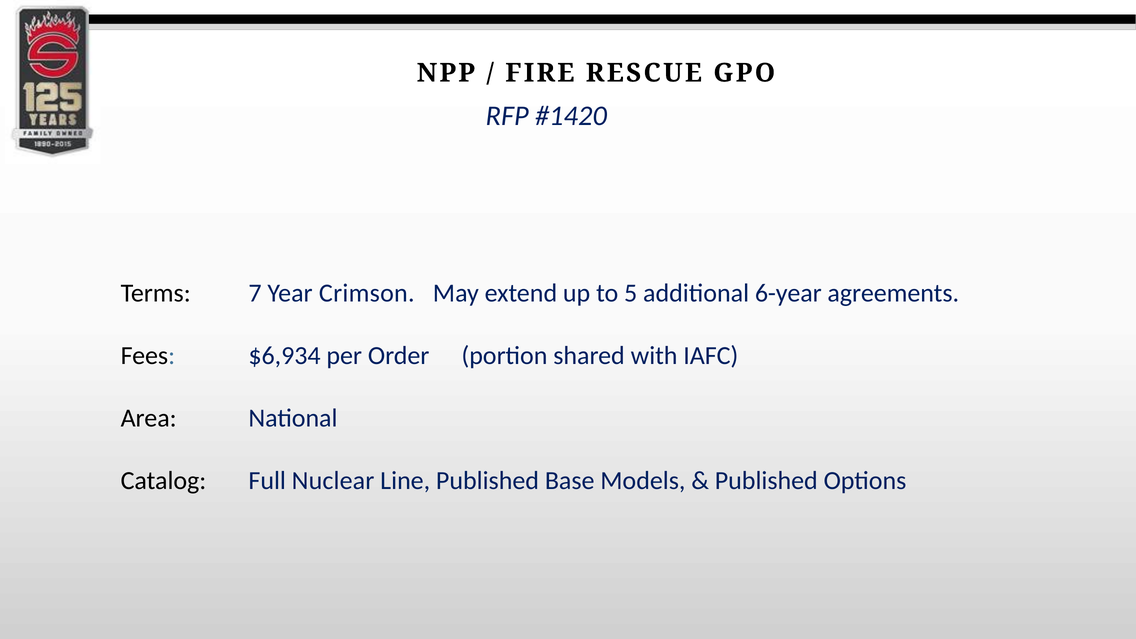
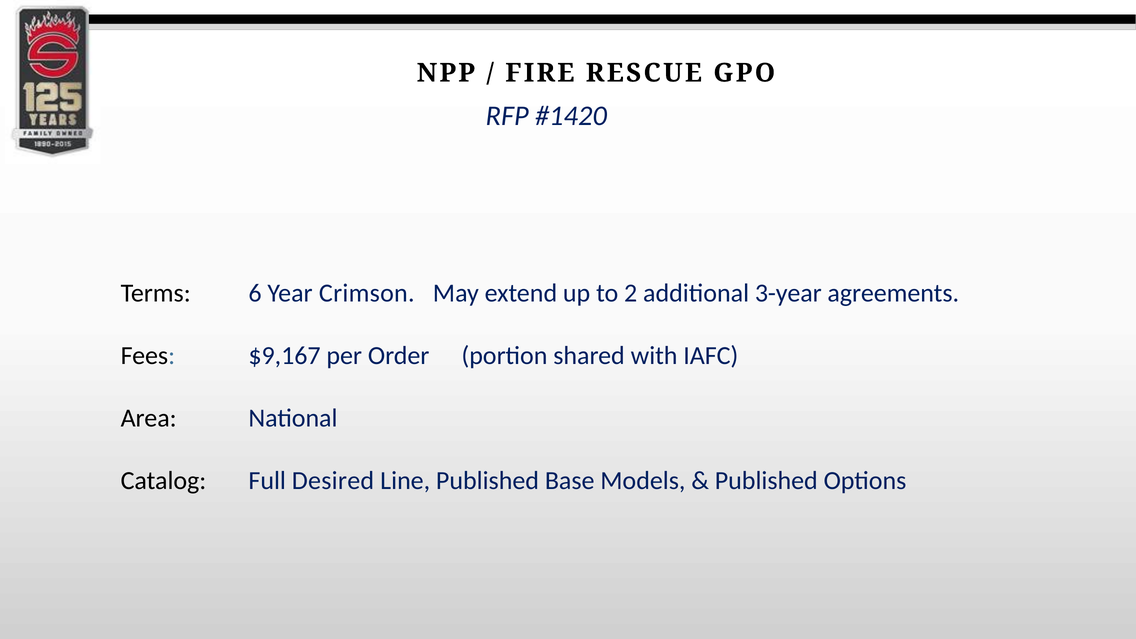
7: 7 -> 6
5: 5 -> 2
6-year: 6-year -> 3-year
$6,934: $6,934 -> $9,167
Nuclear: Nuclear -> Desired
